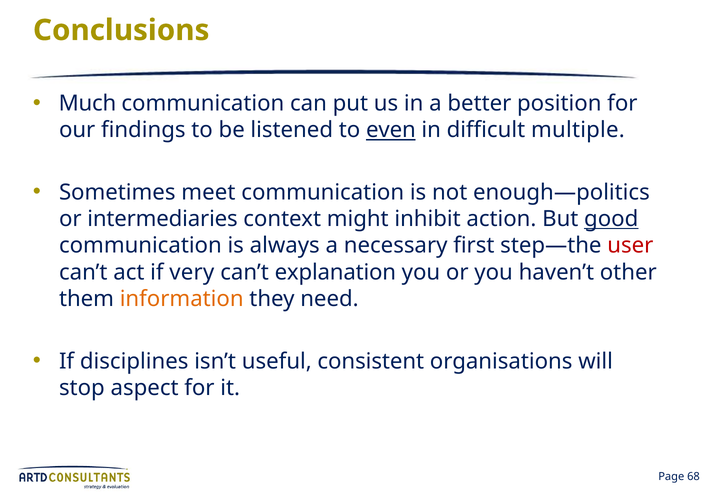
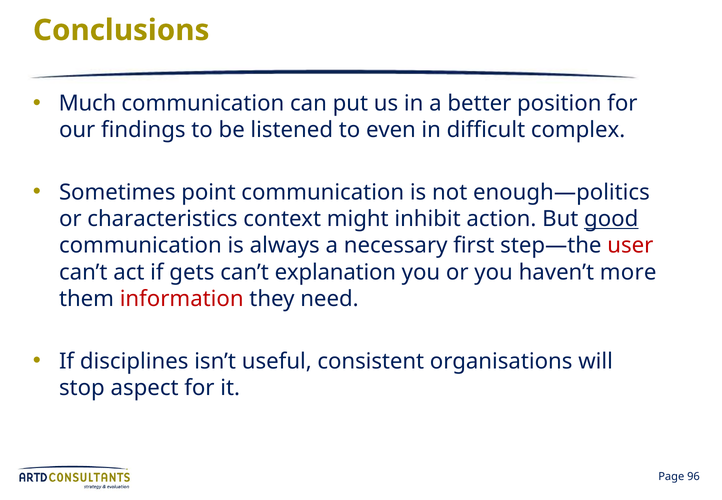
even underline: present -> none
multiple: multiple -> complex
meet: meet -> point
intermediaries: intermediaries -> characteristics
very: very -> gets
other: other -> more
information colour: orange -> red
68: 68 -> 96
